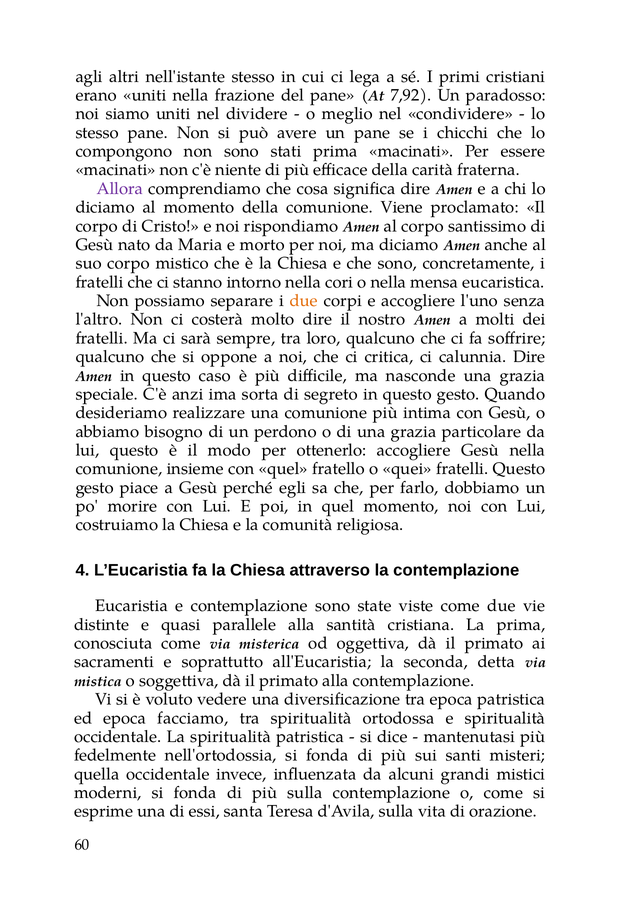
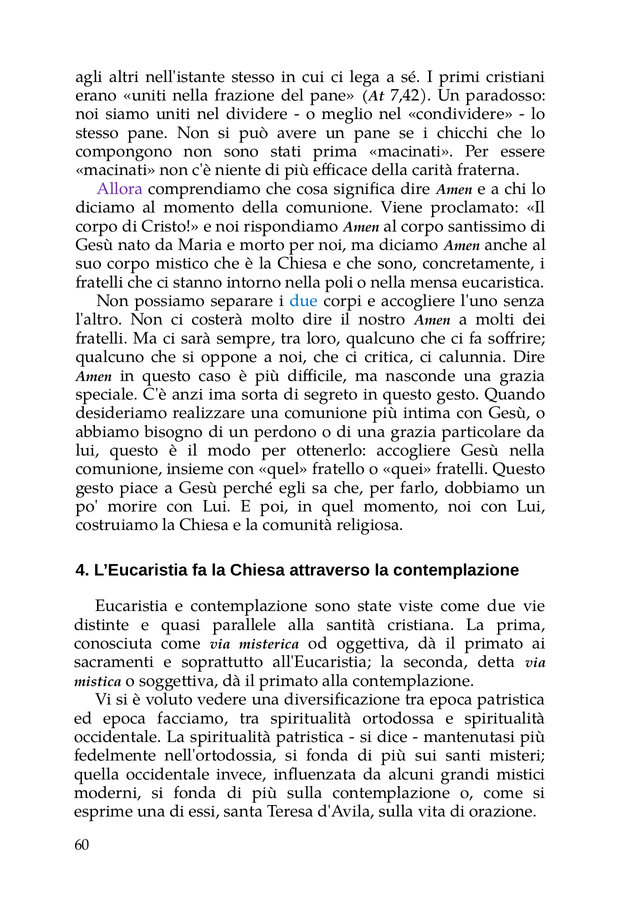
7,92: 7,92 -> 7,42
cori: cori -> poli
due at (304, 301) colour: orange -> blue
